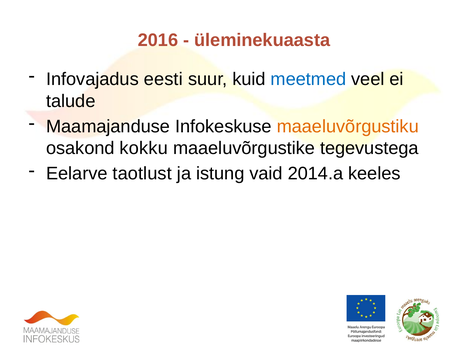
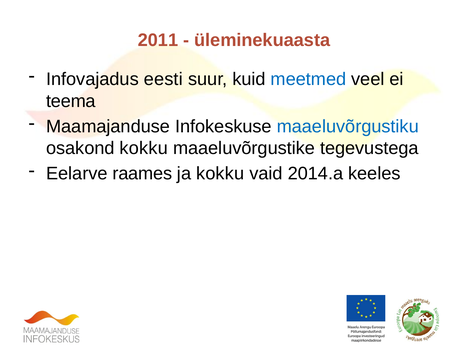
2016: 2016 -> 2011
talude: talude -> teema
maaeluvõrgustiku colour: orange -> blue
taotlust: taotlust -> raames
ja istung: istung -> kokku
